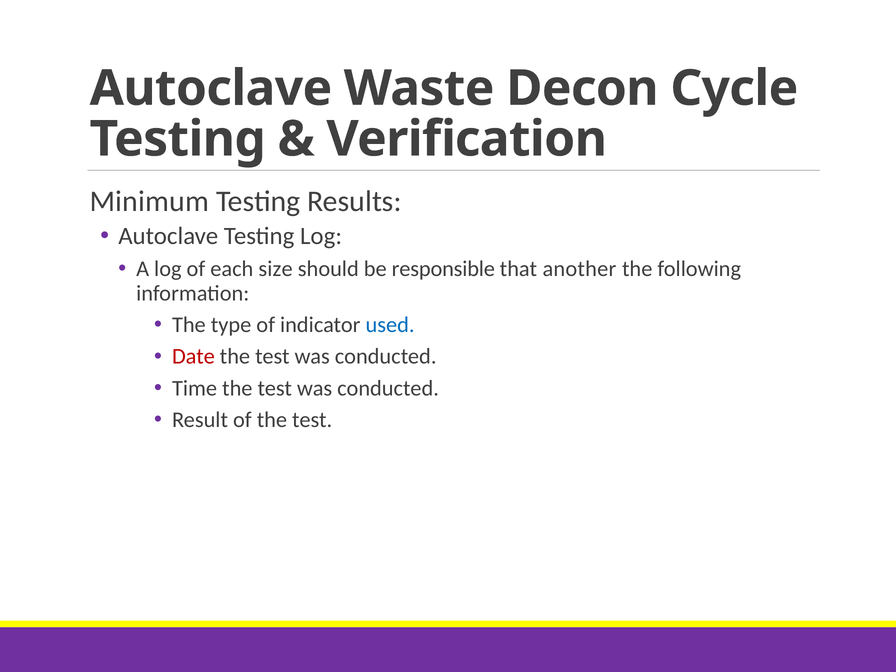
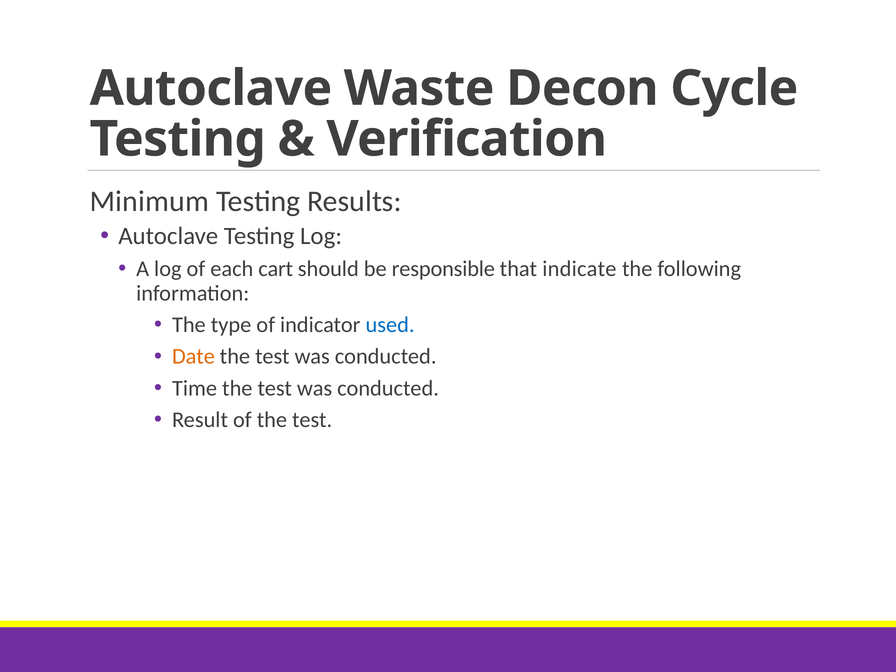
size: size -> cart
another: another -> indicate
Date colour: red -> orange
